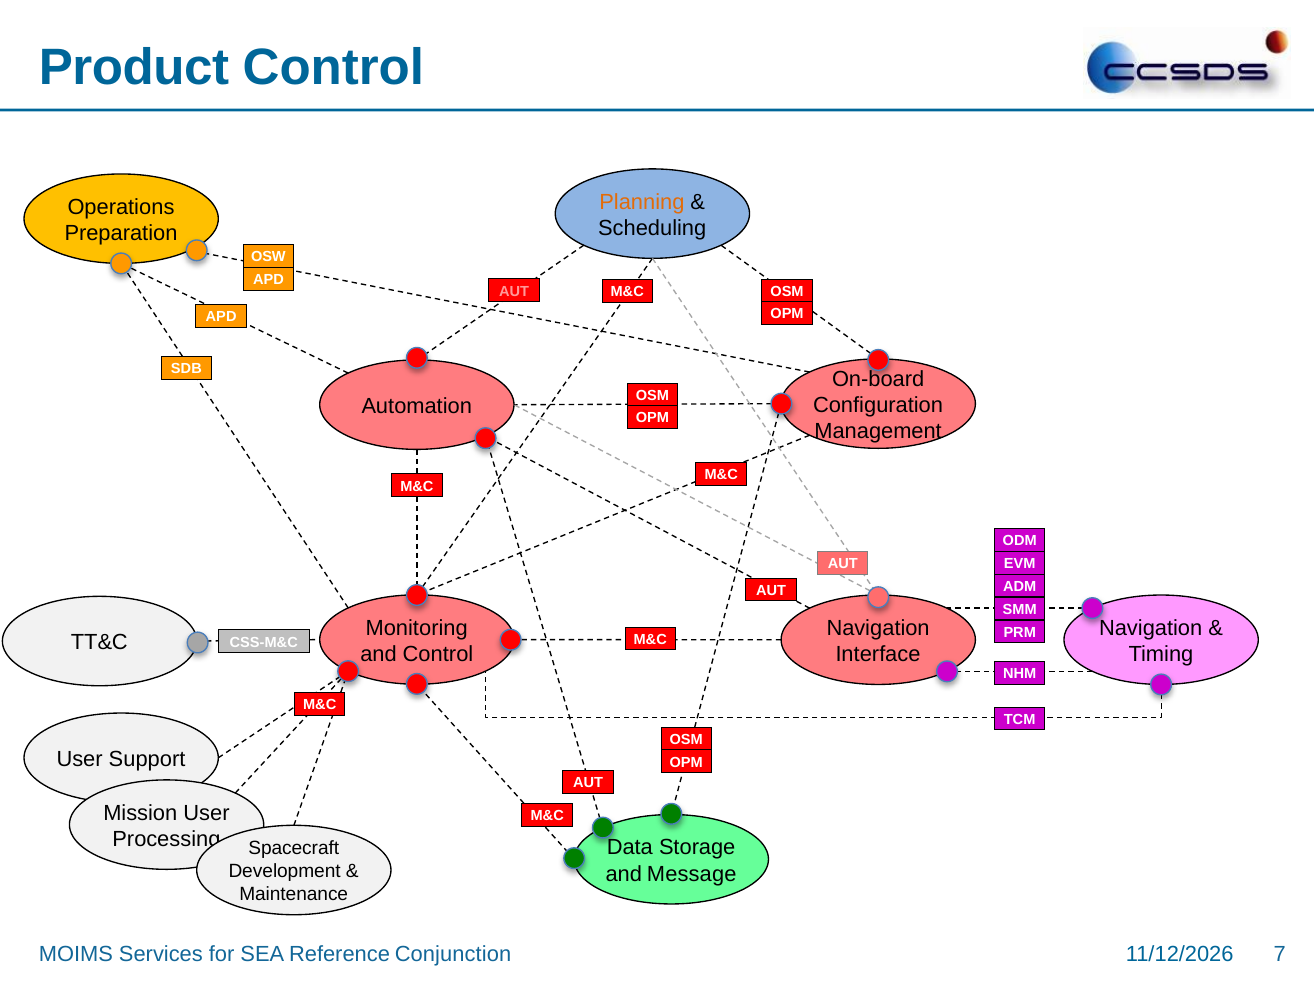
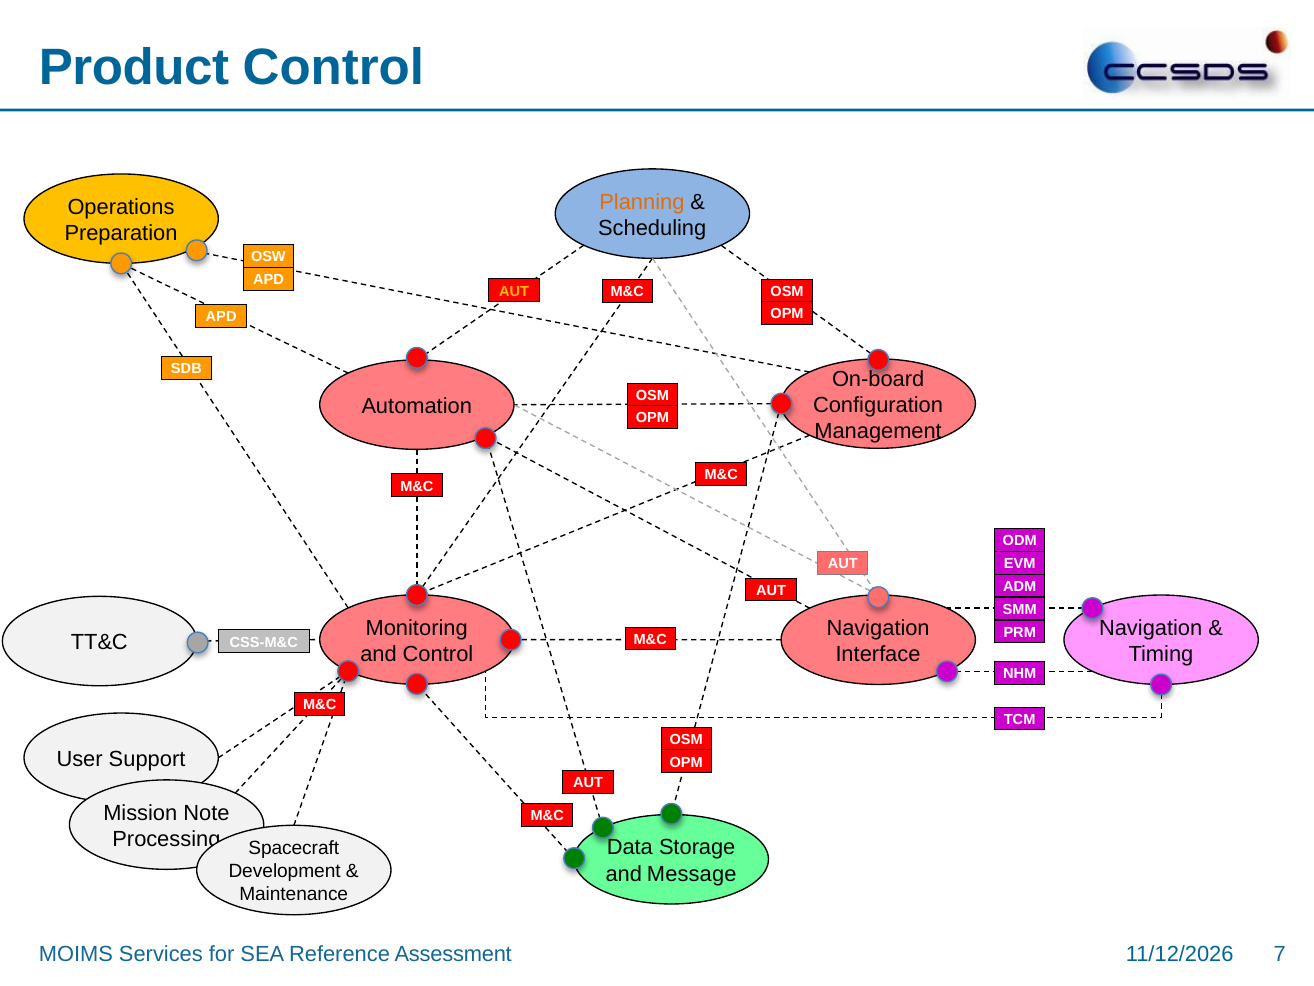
AUT at (514, 291) colour: pink -> yellow
Mission User: User -> Note
Conjunction: Conjunction -> Assessment
